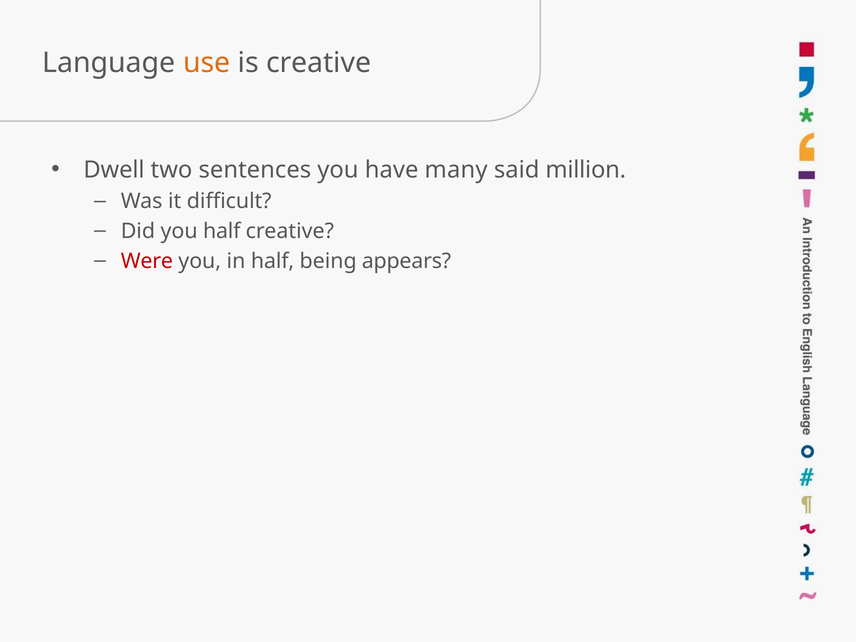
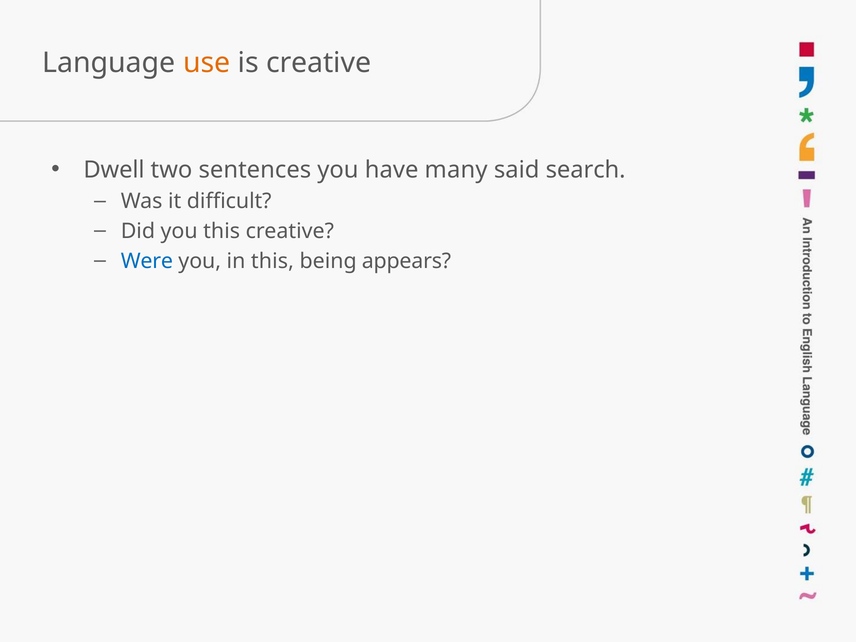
million: million -> search
you half: half -> this
Were colour: red -> blue
in half: half -> this
